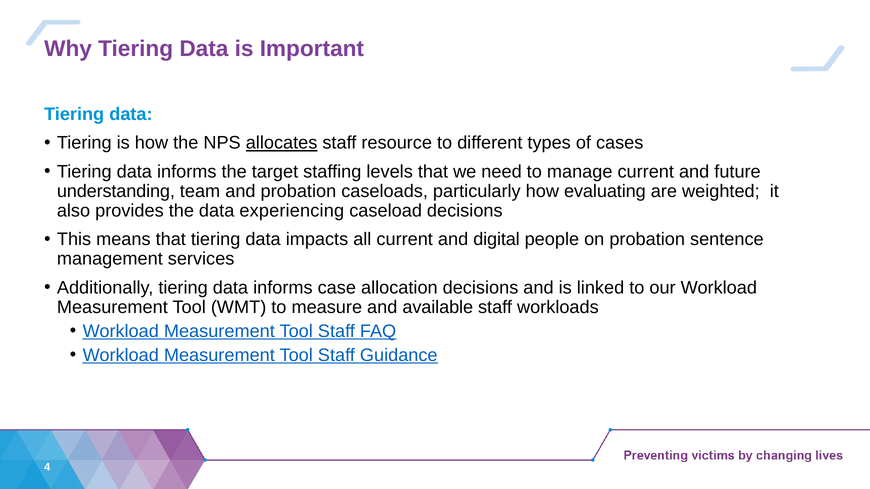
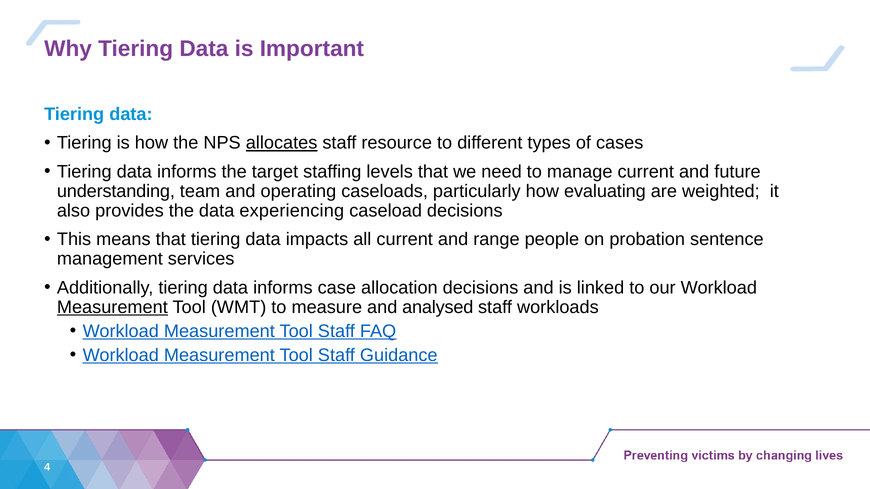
and probation: probation -> operating
digital: digital -> range
Measurement at (112, 307) underline: none -> present
available: available -> analysed
